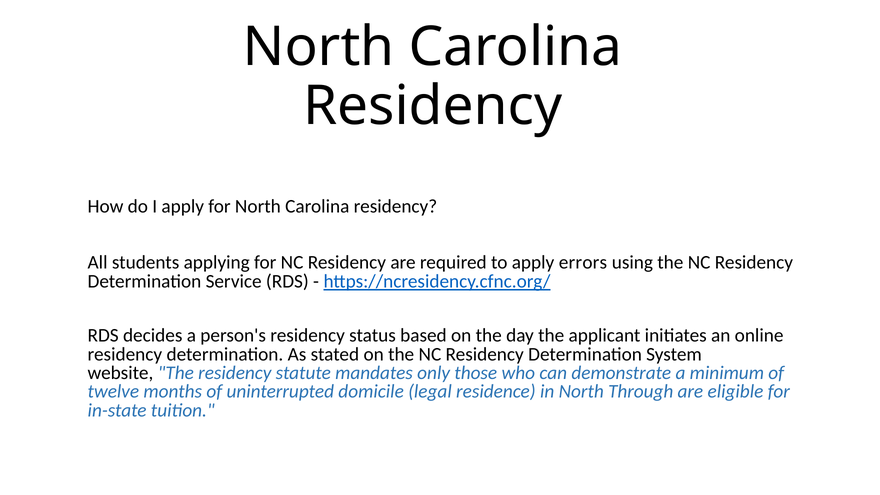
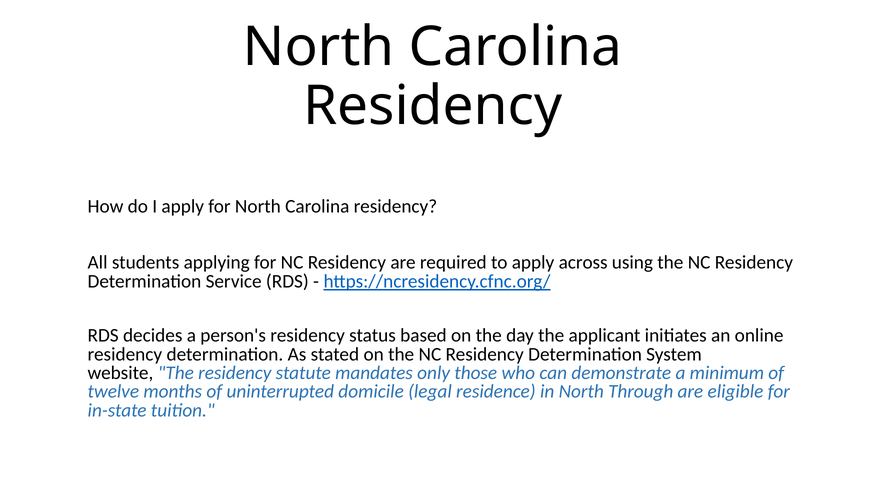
errors: errors -> across
